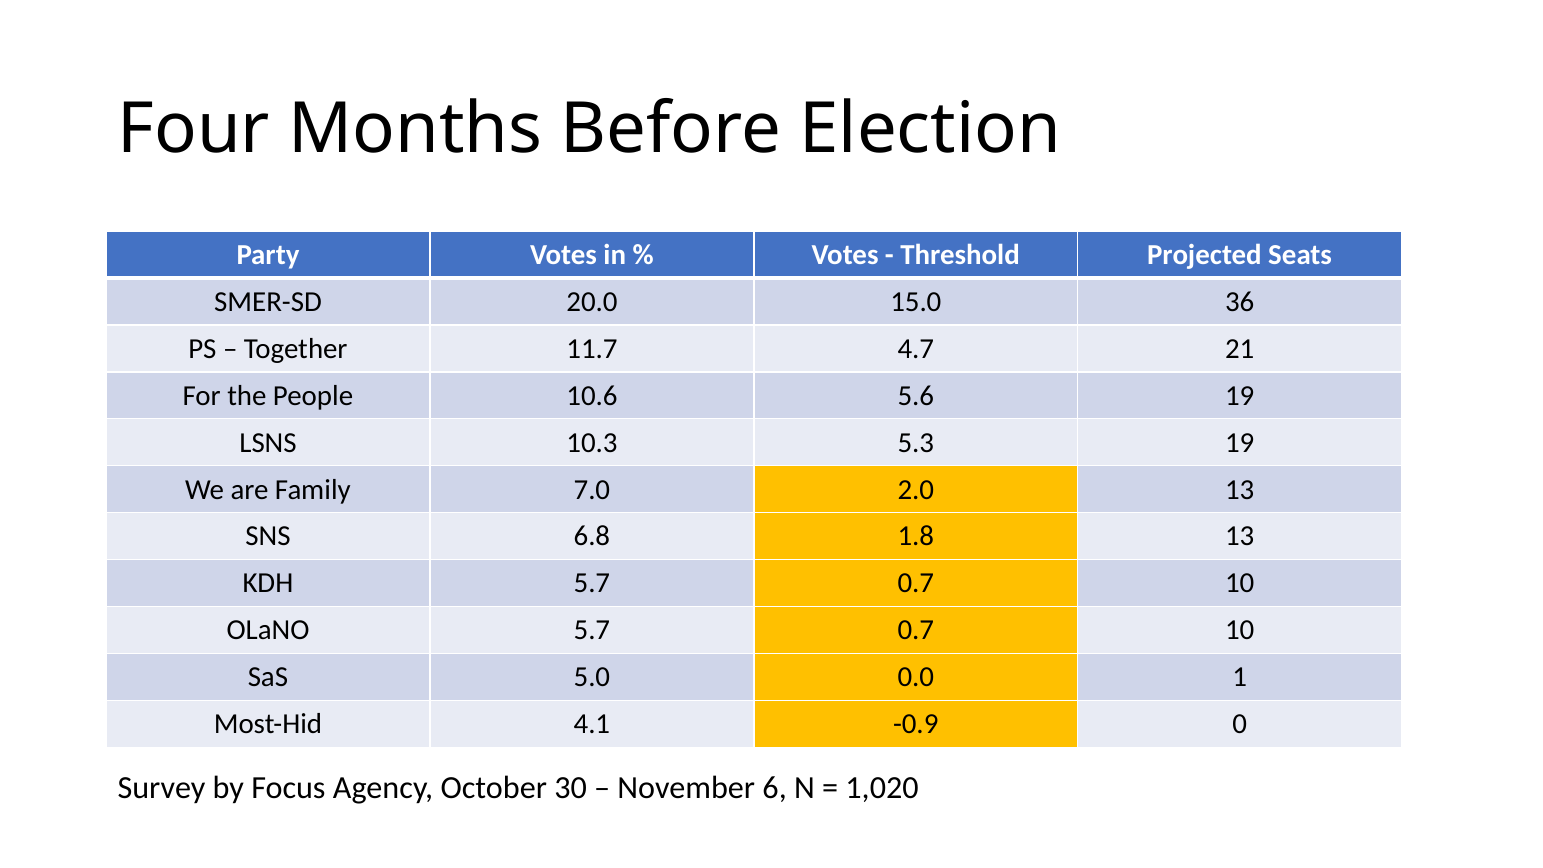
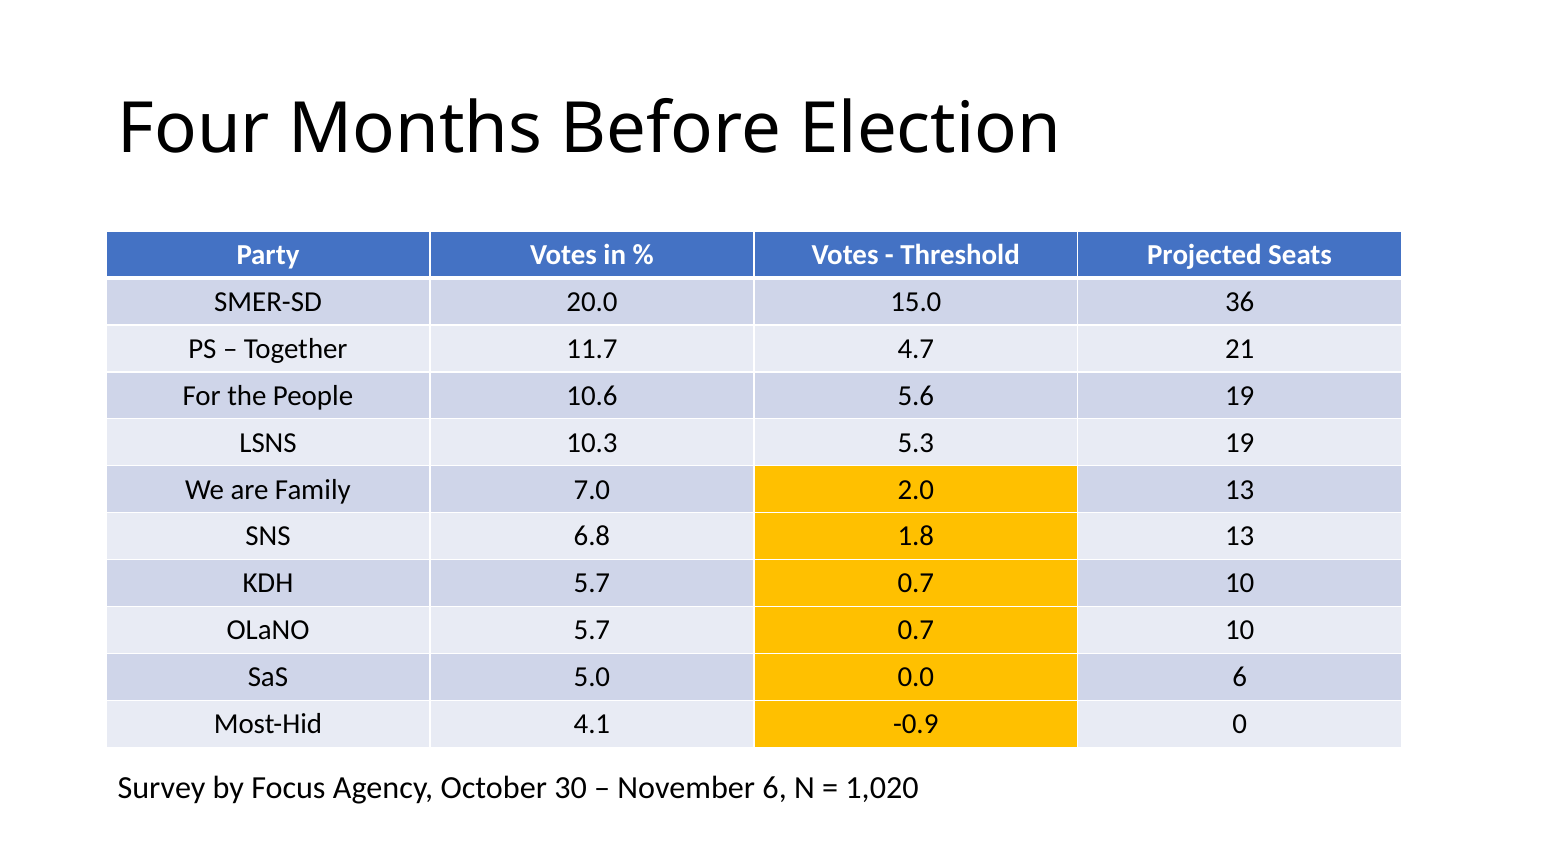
0.0 1: 1 -> 6
